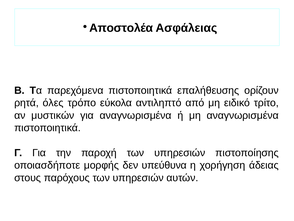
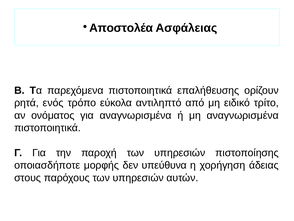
όλες: όλες -> ενός
μυστικών: μυστικών -> ονόματος
